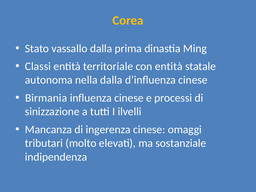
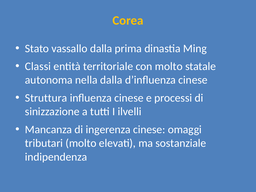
con entità: entità -> molto
Birmania: Birmania -> Struttura
